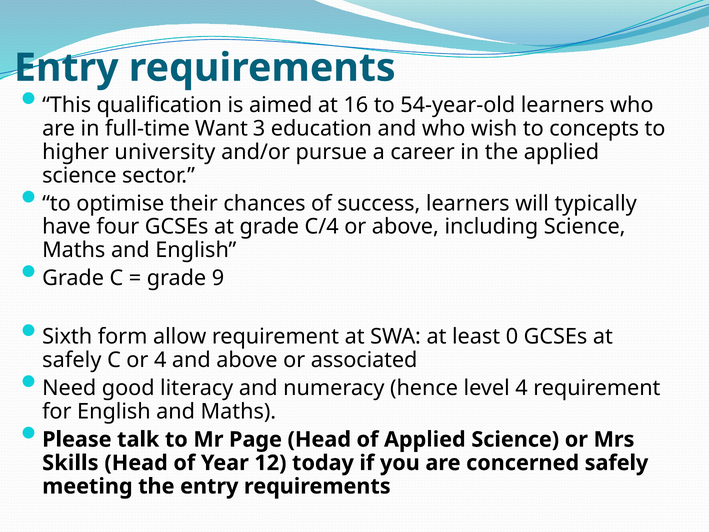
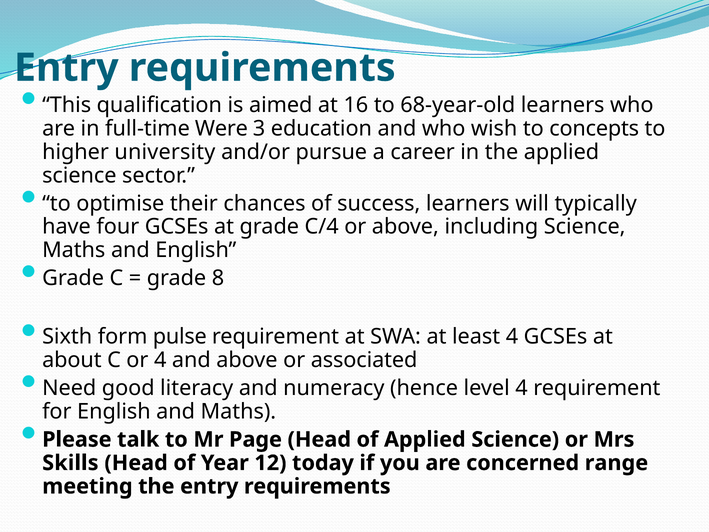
54-year-old: 54-year-old -> 68-year-old
Want: Want -> Were
9: 9 -> 8
allow: allow -> pulse
least 0: 0 -> 4
safely at (72, 360): safely -> about
concerned safely: safely -> range
